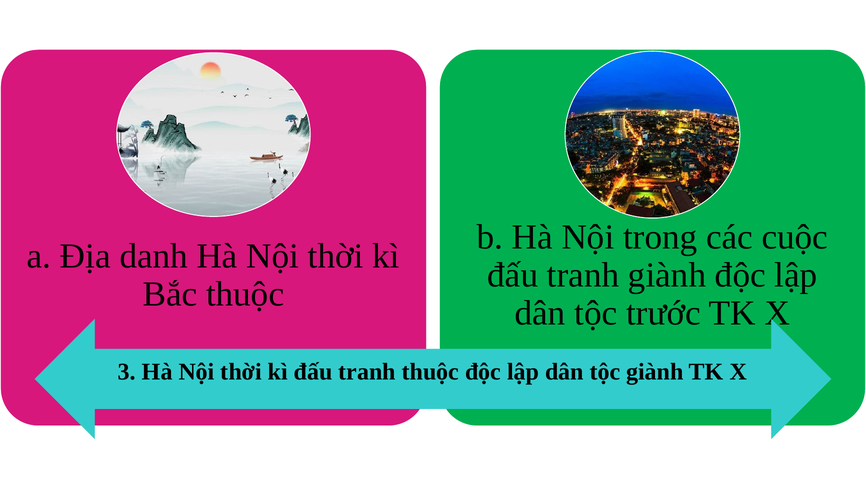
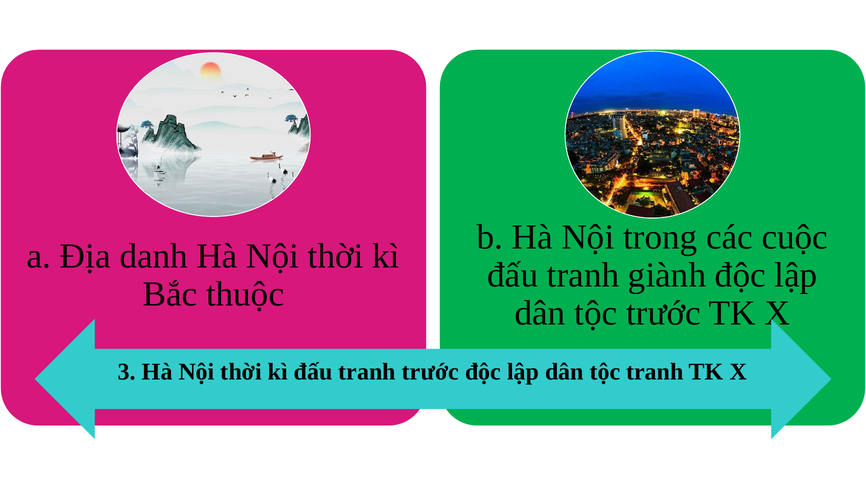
tranh thuộc: thuộc -> trước
tộc giành: giành -> tranh
